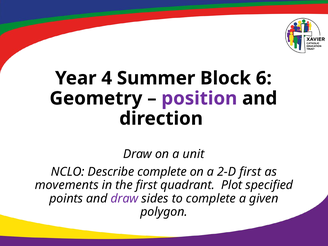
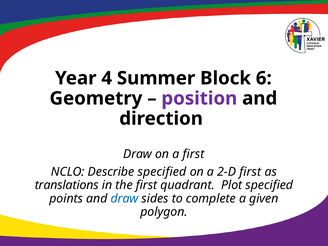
a unit: unit -> first
Describe complete: complete -> specified
movements: movements -> translations
draw at (125, 198) colour: purple -> blue
